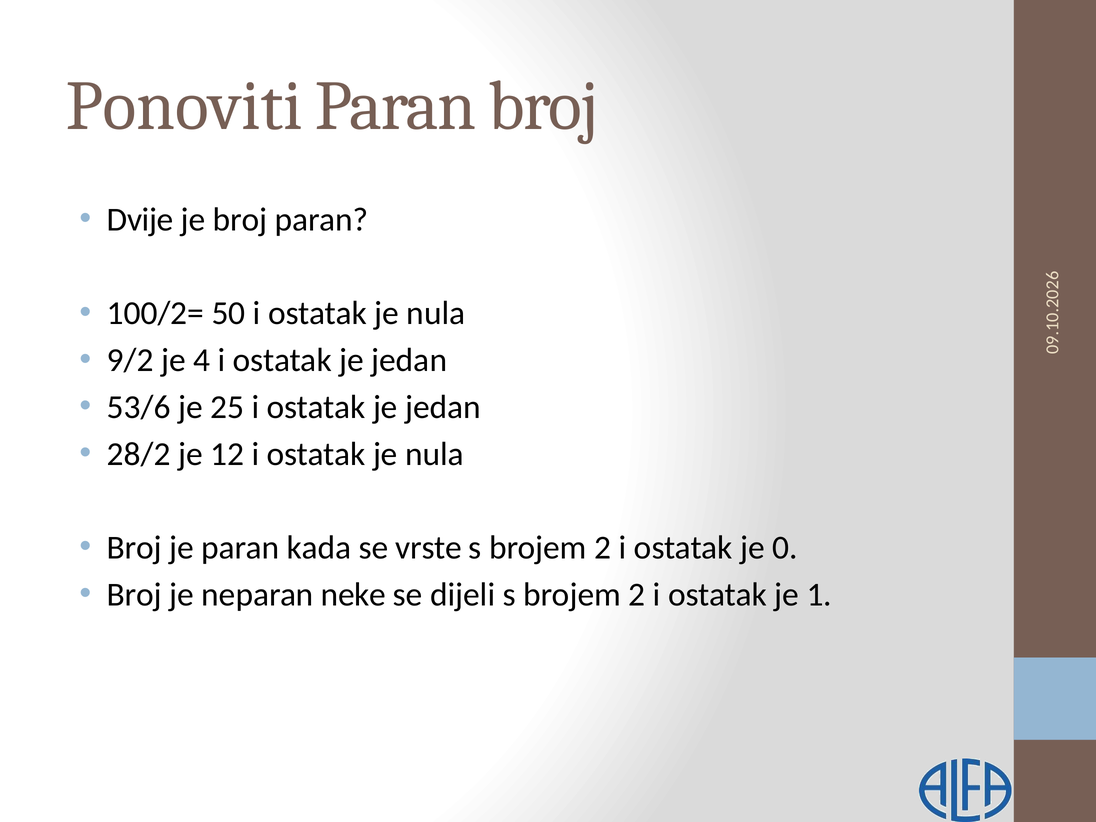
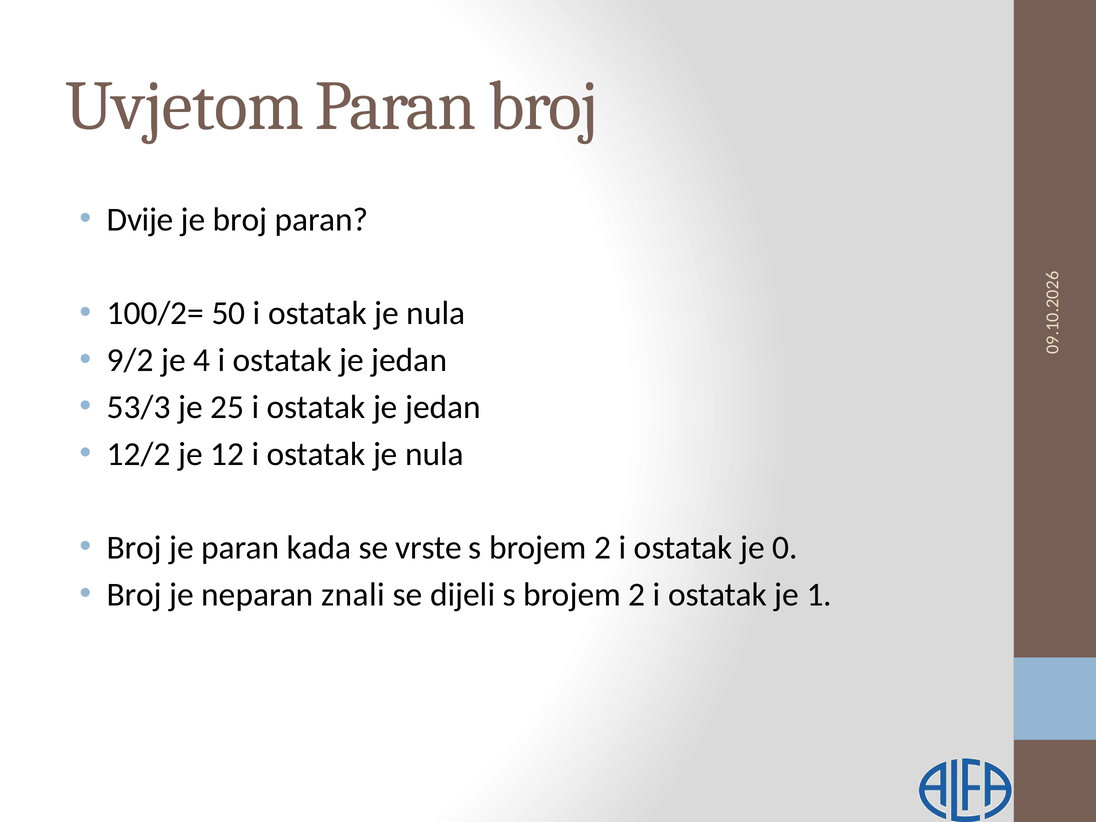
Ponoviti: Ponoviti -> Uvjetom
53/6: 53/6 -> 53/3
28/2: 28/2 -> 12/2
neke: neke -> znali
